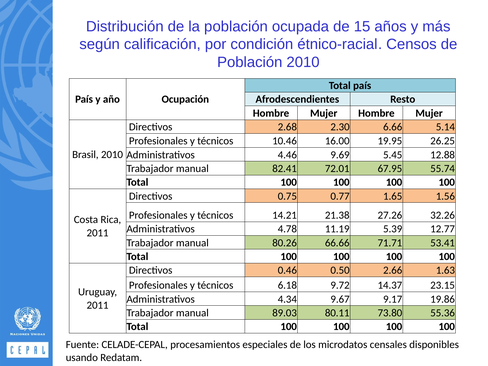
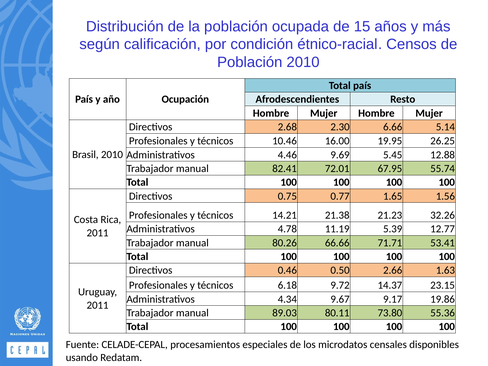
27.26: 27.26 -> 21.23
